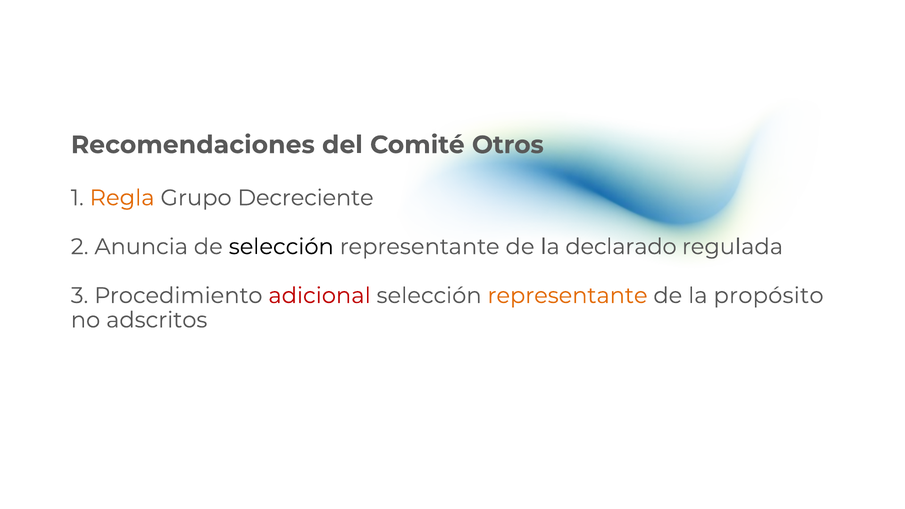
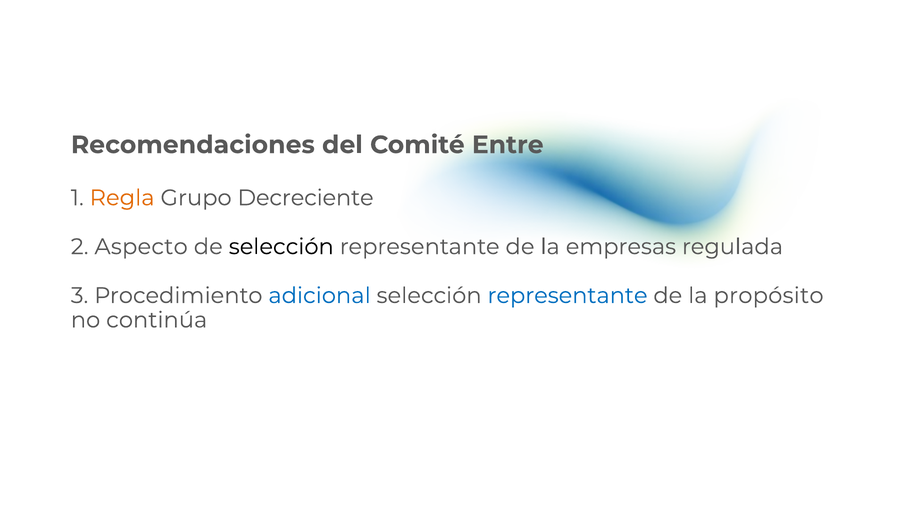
Otros: Otros -> Entre
Anuncia: Anuncia -> Aspecto
declarado: declarado -> empresas
adicional colour: red -> blue
representante at (568, 296) colour: orange -> blue
adscritos: adscritos -> continúa
